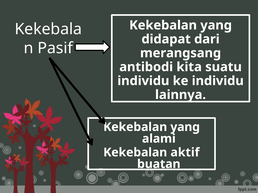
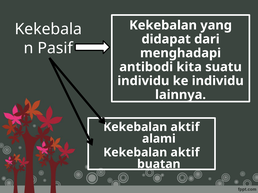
merangsang: merangsang -> menghadapi
yang at (185, 127): yang -> aktif
